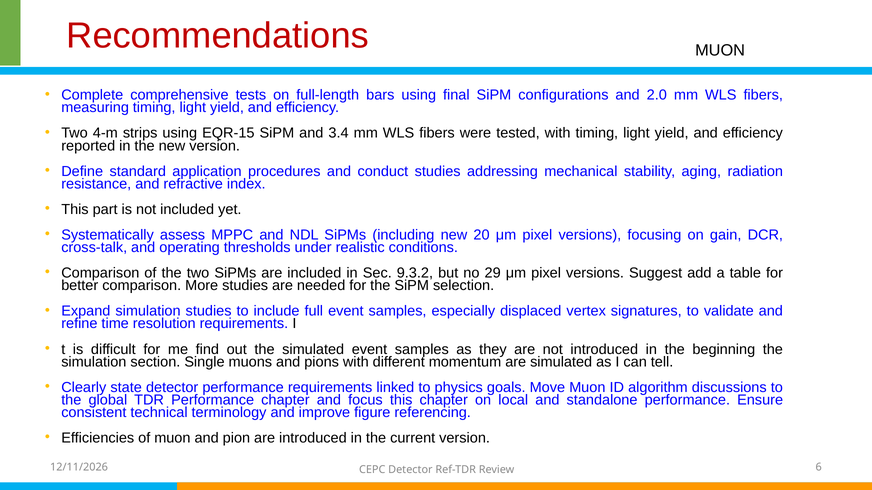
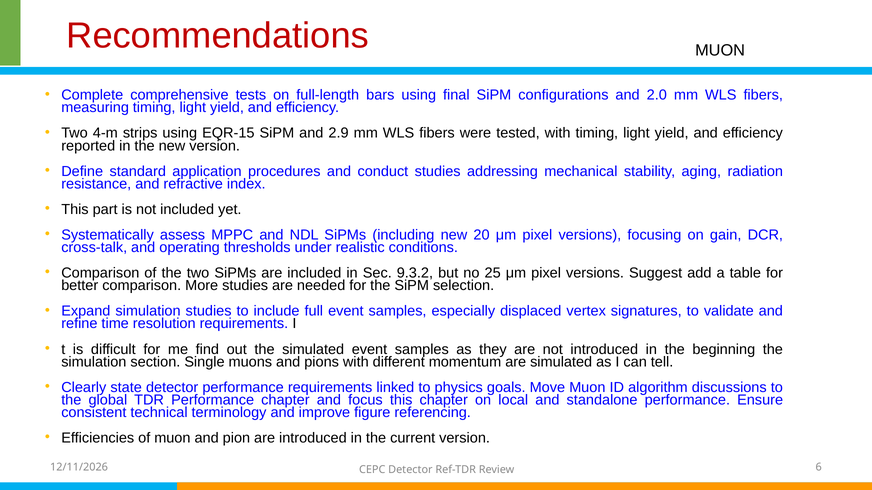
3.4: 3.4 -> 2.9
29: 29 -> 25
